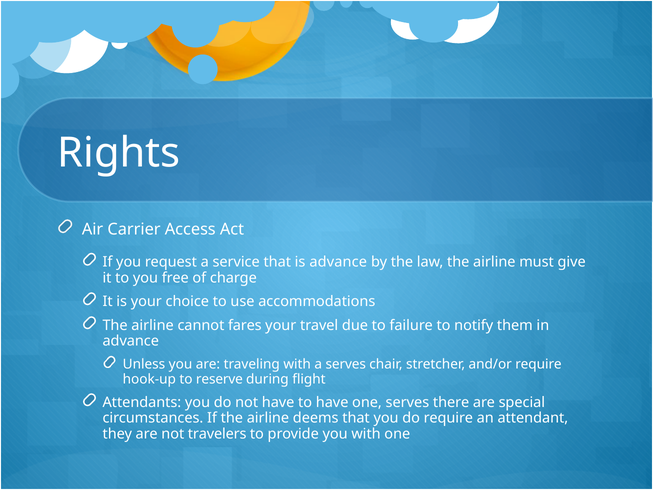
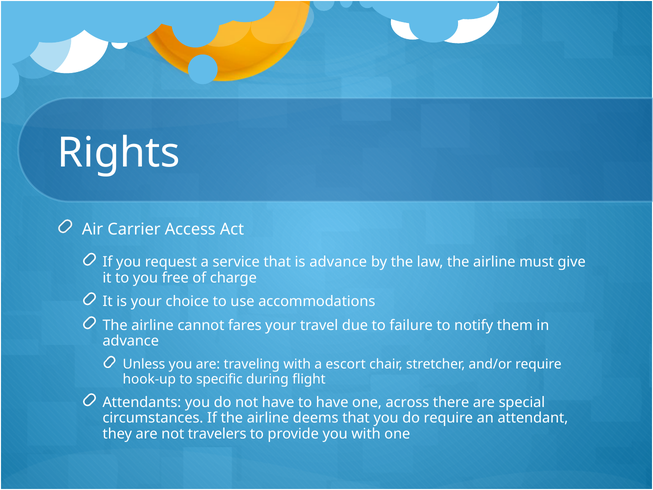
a serves: serves -> escort
reserve: reserve -> specific
one serves: serves -> across
